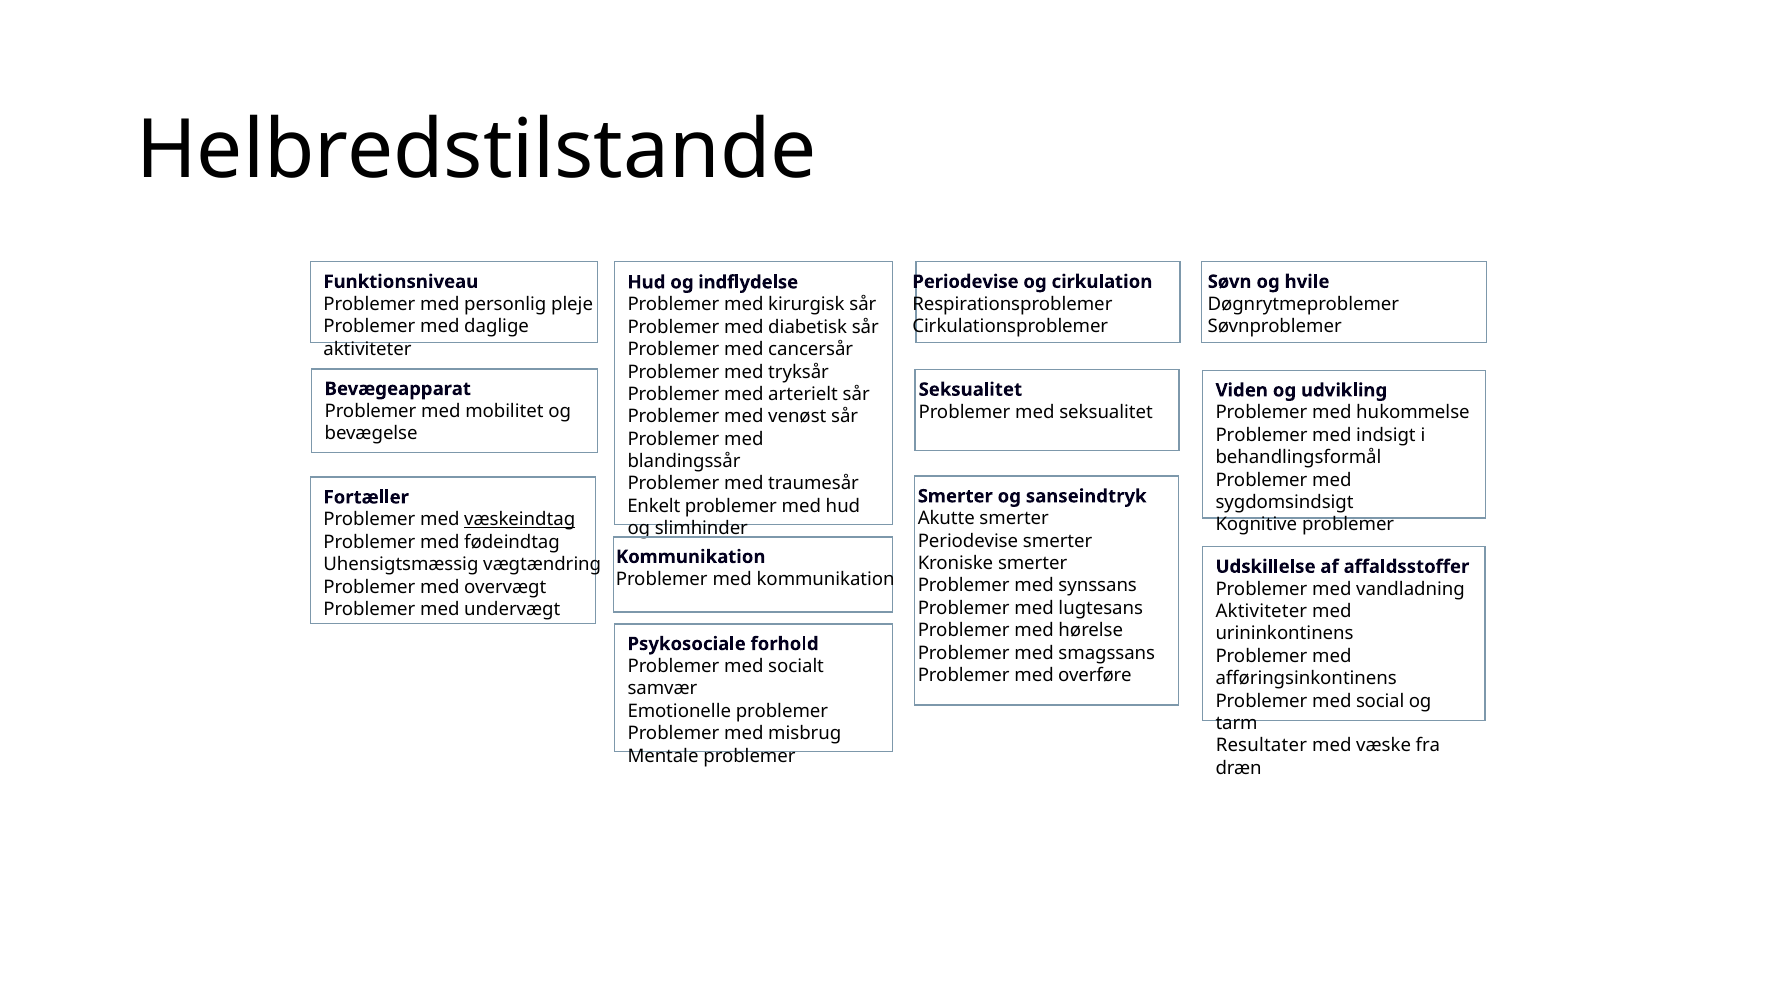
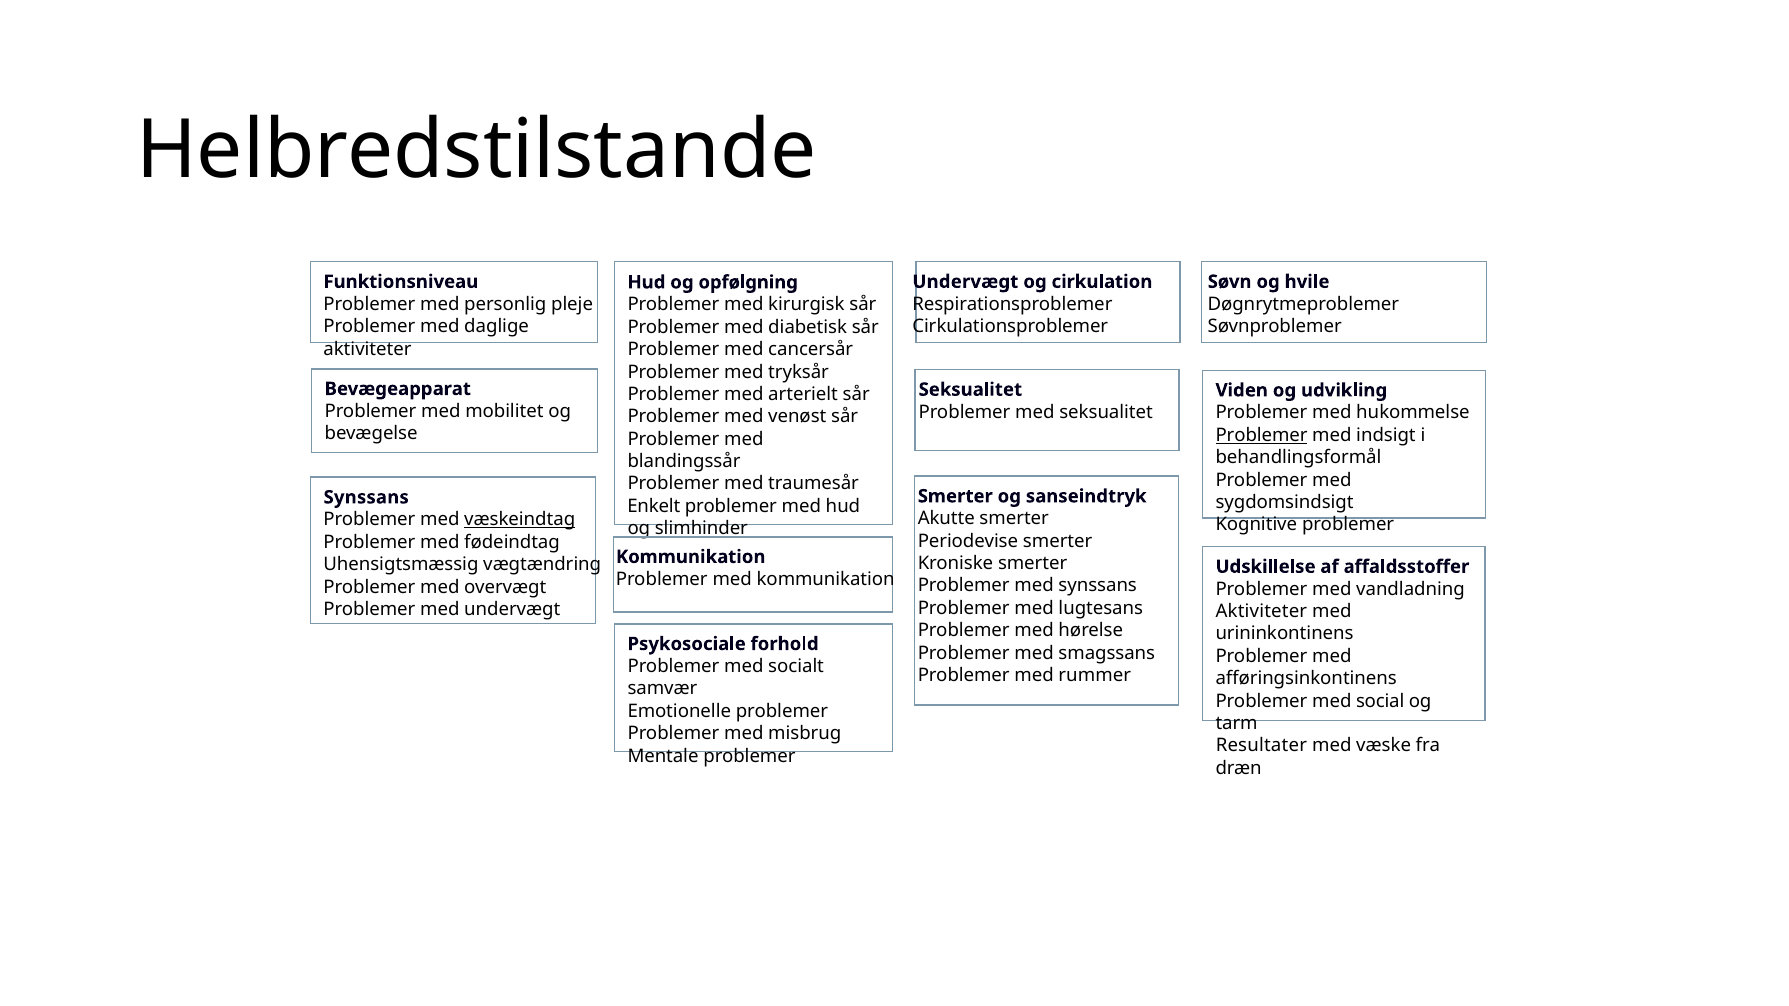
Periodevise at (965, 282): Periodevise -> Undervægt
indflydelse: indflydelse -> opfølgning
Problemer at (1261, 435) underline: none -> present
Fortæller at (366, 497): Fortæller -> Synssans
overføre: overføre -> rummer
